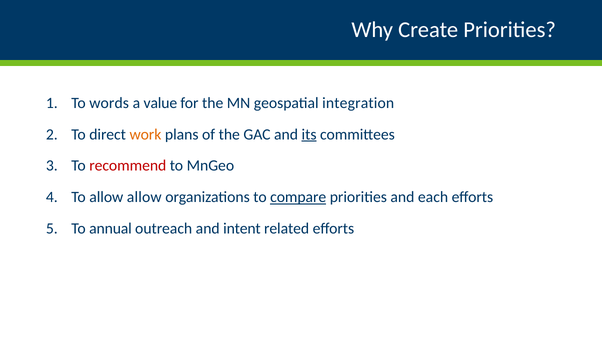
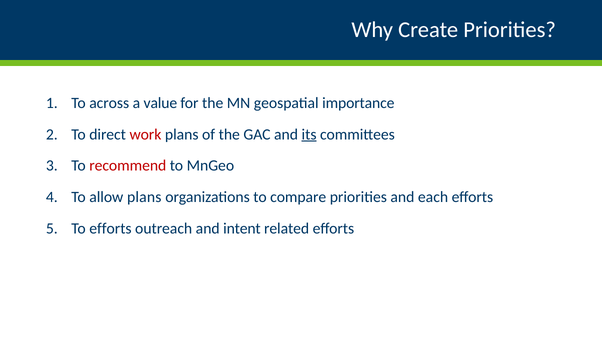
words: words -> across
integration: integration -> importance
work colour: orange -> red
allow allow: allow -> plans
compare underline: present -> none
To annual: annual -> efforts
